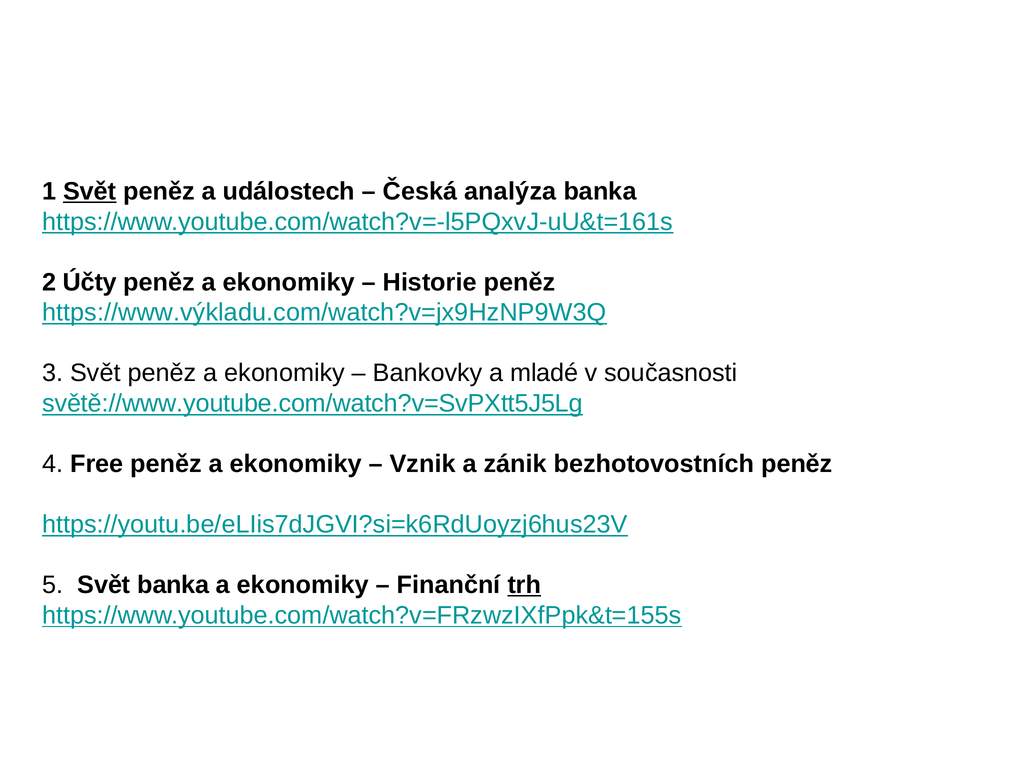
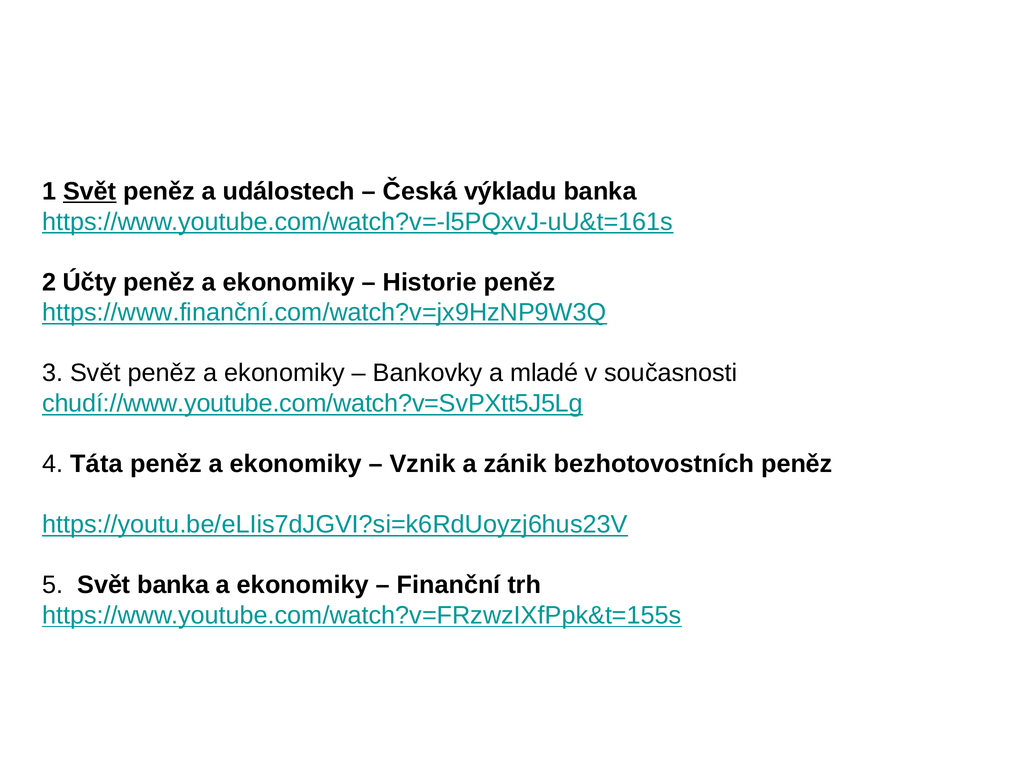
analýza: analýza -> výkladu
https://www.výkladu.com/watch?v=jx9HzNP9W3Q: https://www.výkladu.com/watch?v=jx9HzNP9W3Q -> https://www.finanční.com/watch?v=jx9HzNP9W3Q
světě://www.youtube.com/watch?v=SvPXtt5J5Lg: světě://www.youtube.com/watch?v=SvPXtt5J5Lg -> chudí://www.youtube.com/watch?v=SvPXtt5J5Lg
Free: Free -> Táta
trh underline: present -> none
